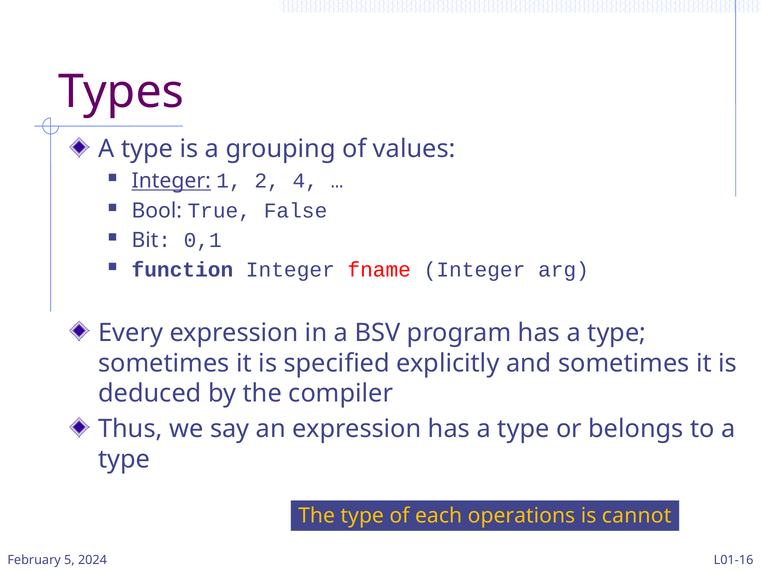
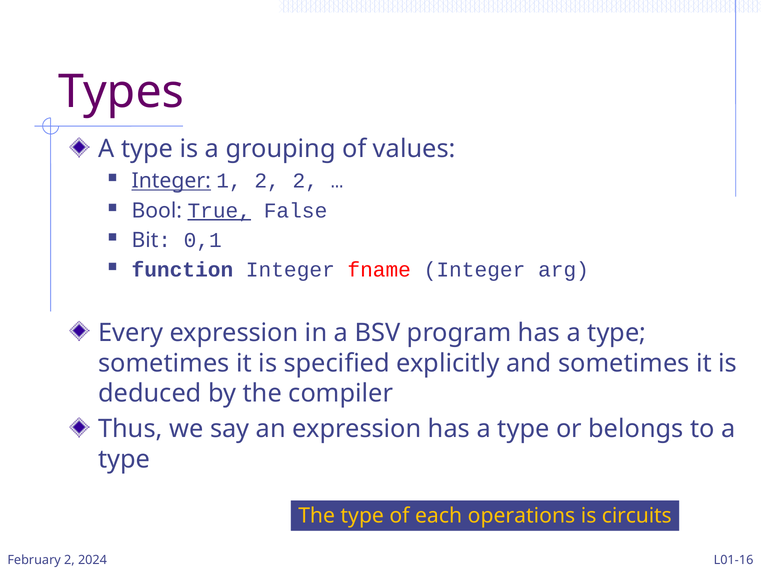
2 4: 4 -> 2
True underline: none -> present
cannot: cannot -> circuits
February 5: 5 -> 2
